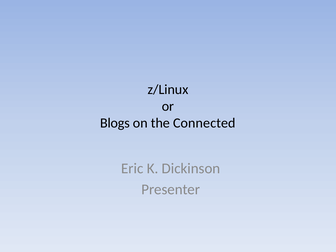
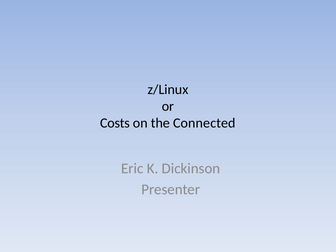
Blogs: Blogs -> Costs
